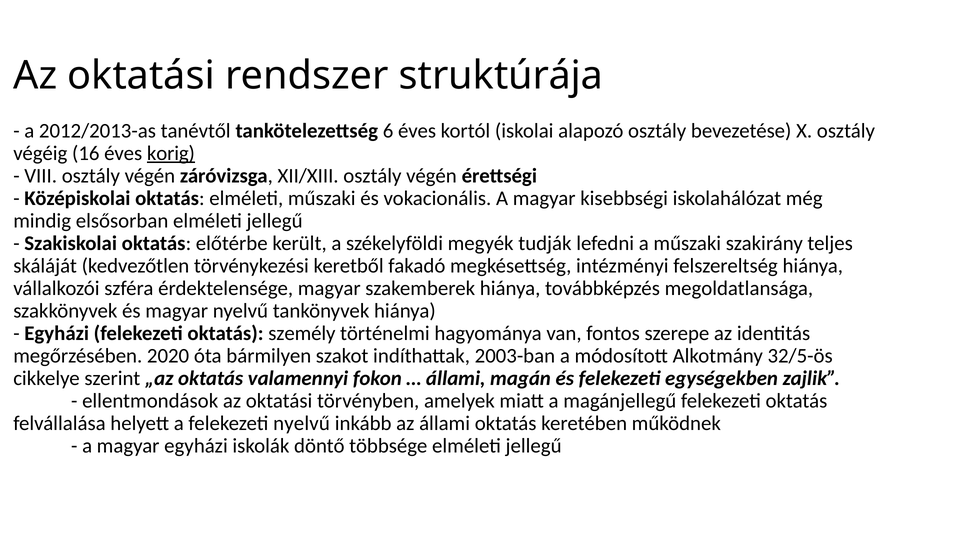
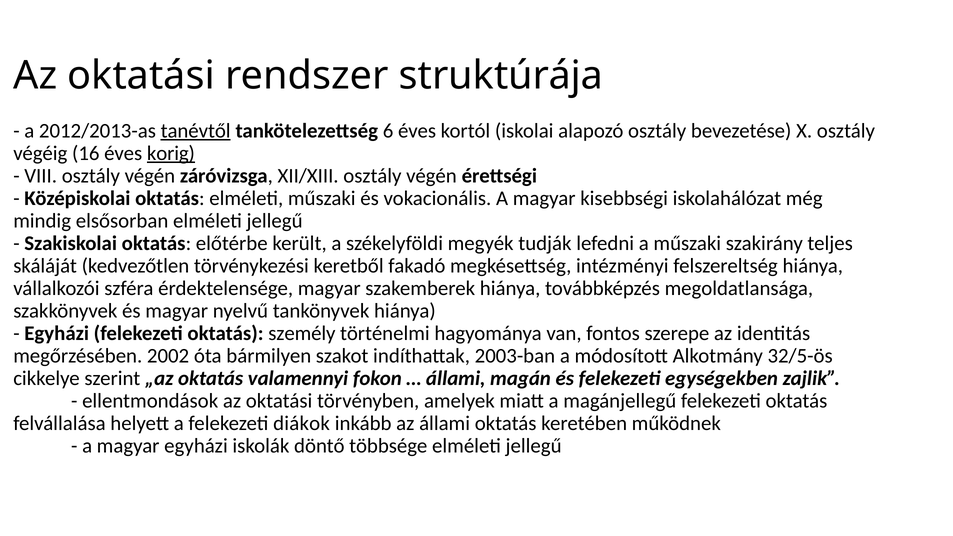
tanévtől underline: none -> present
2020: 2020 -> 2002
felekezeti nyelvű: nyelvű -> diákok
